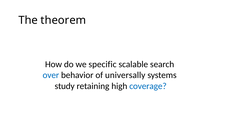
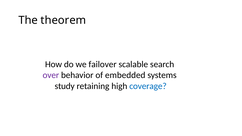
specific: specific -> failover
over colour: blue -> purple
universally: universally -> embedded
